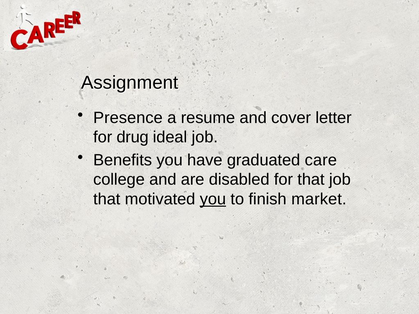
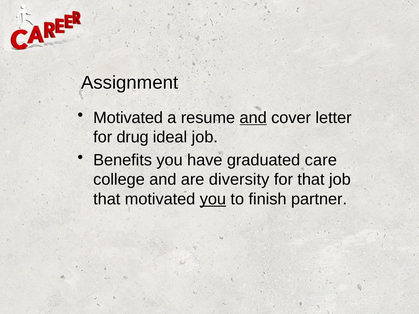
Presence at (128, 118): Presence -> Motivated
and at (253, 118) underline: none -> present
disabled: disabled -> diversity
market: market -> partner
